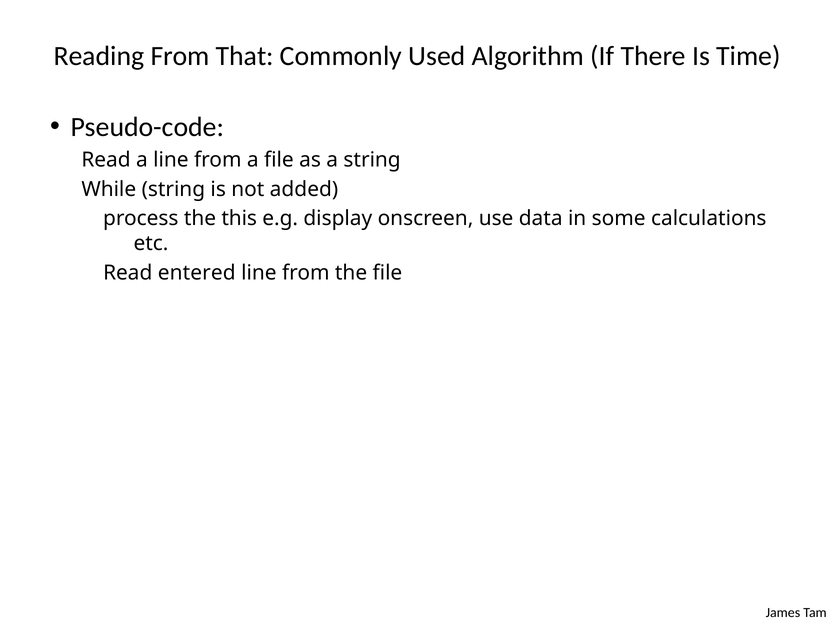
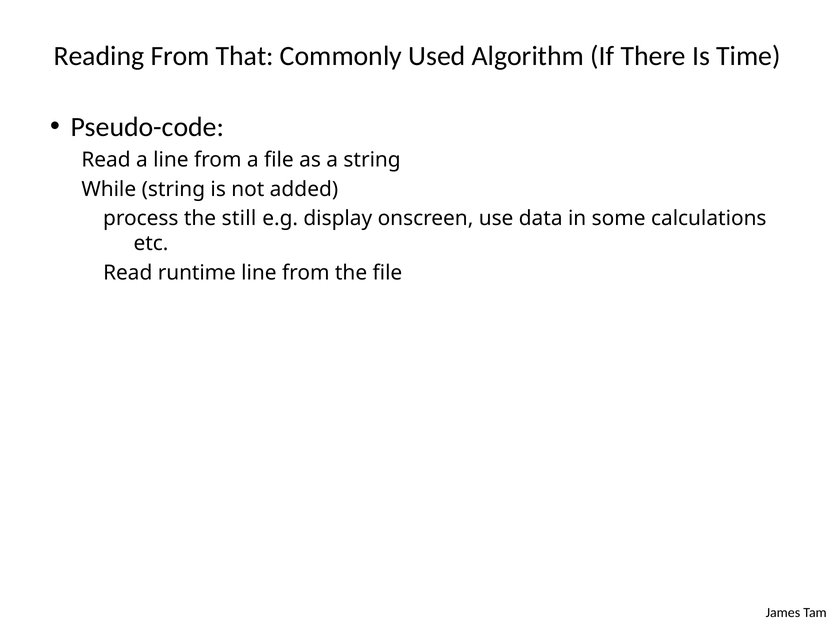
this: this -> still
entered: entered -> runtime
